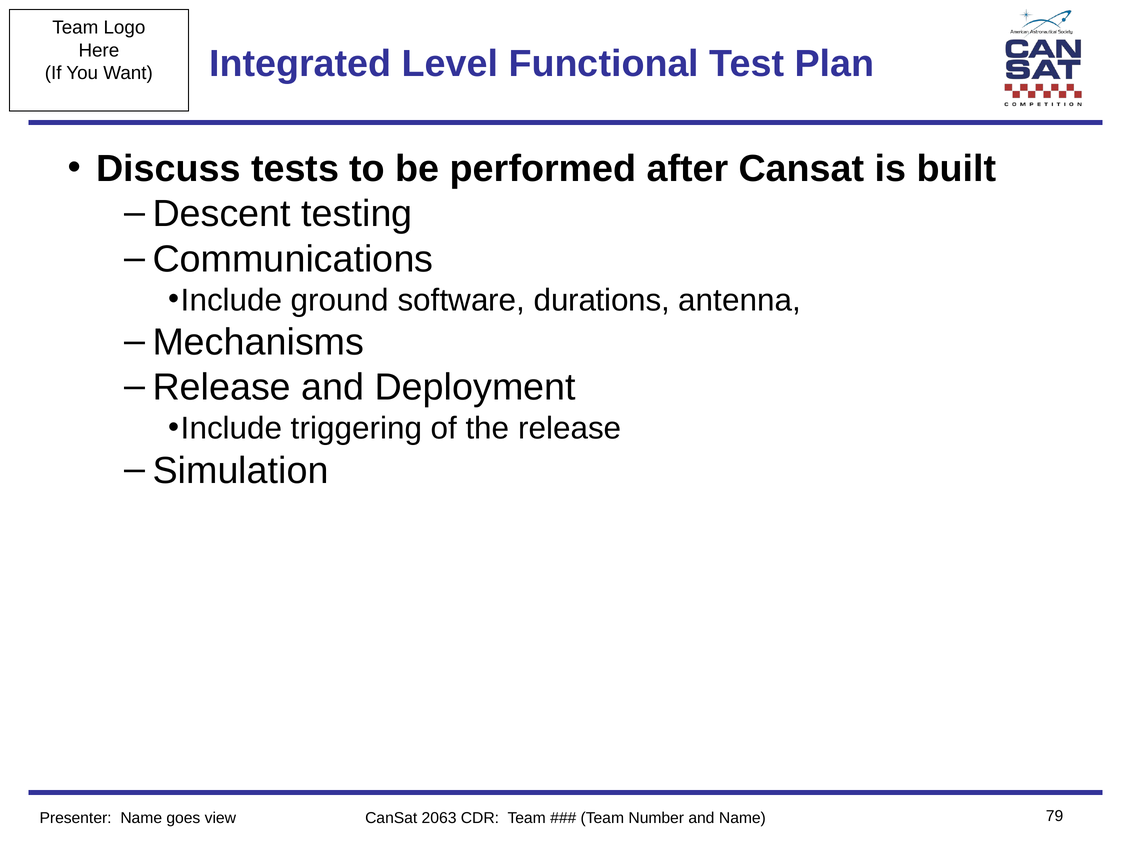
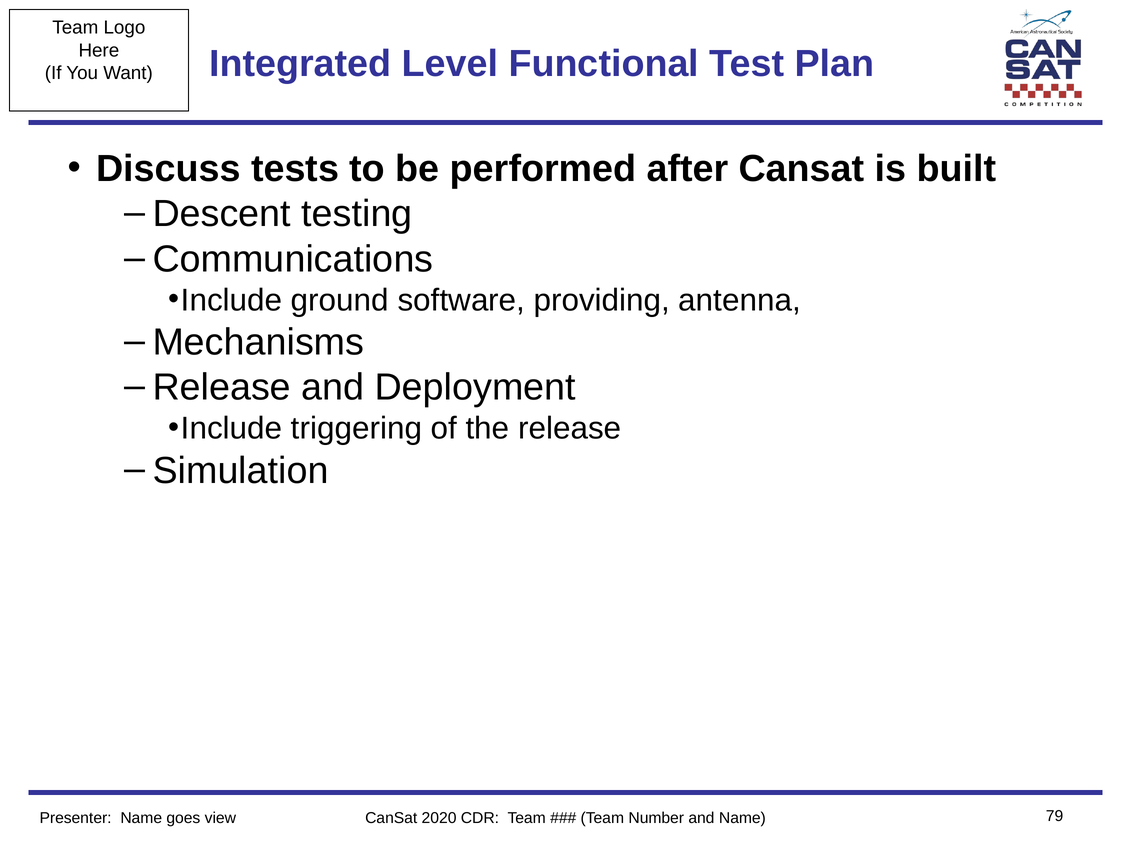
durations: durations -> providing
2063: 2063 -> 2020
